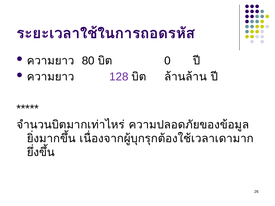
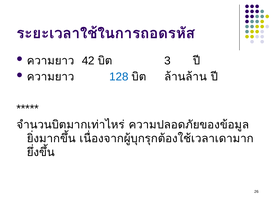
80: 80 -> 42
0: 0 -> 3
128 colour: purple -> blue
